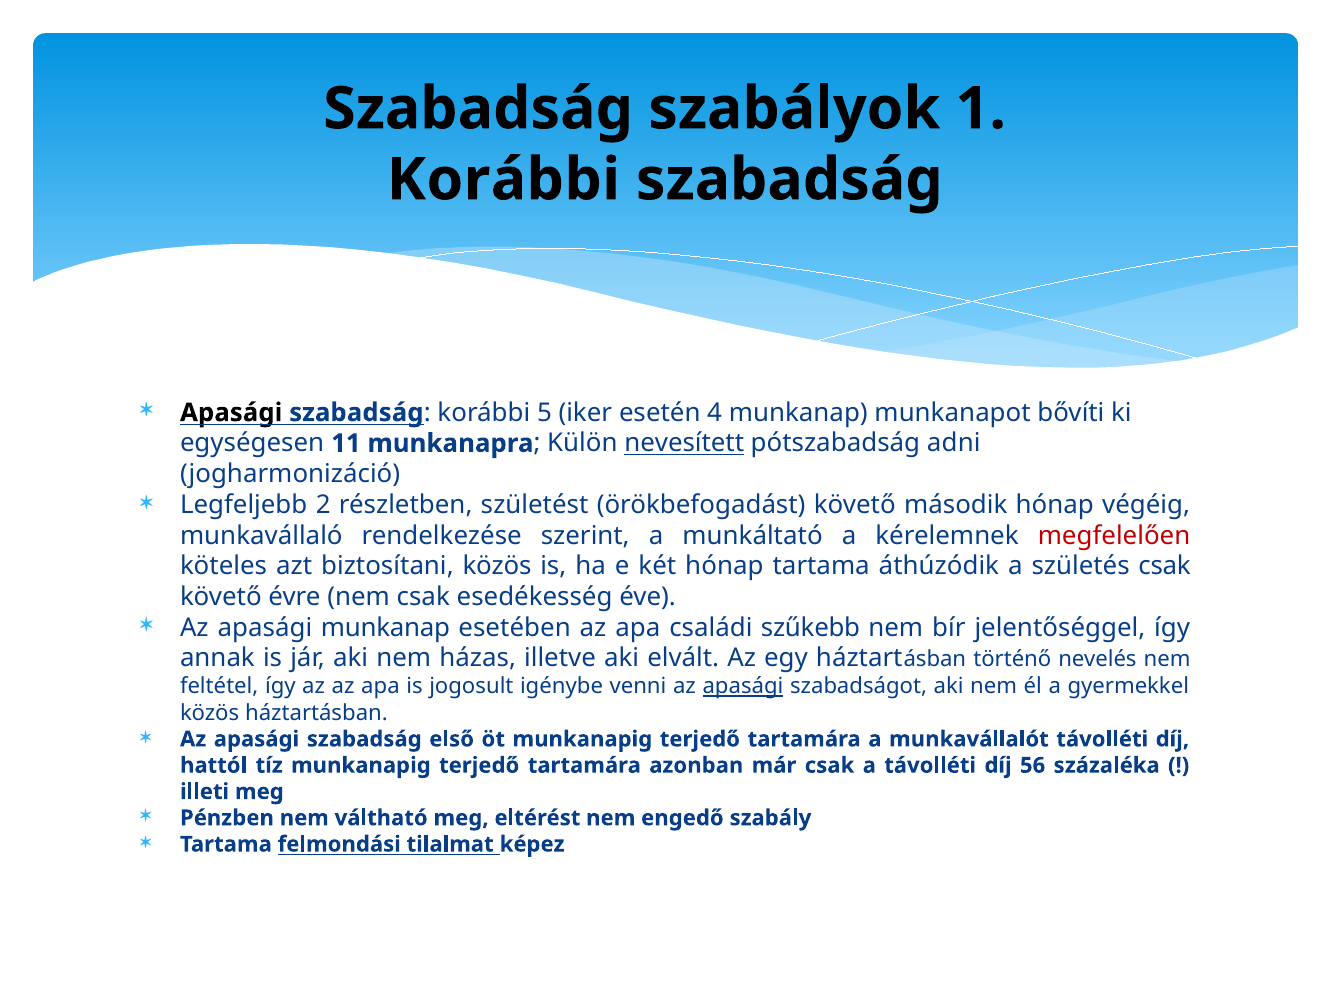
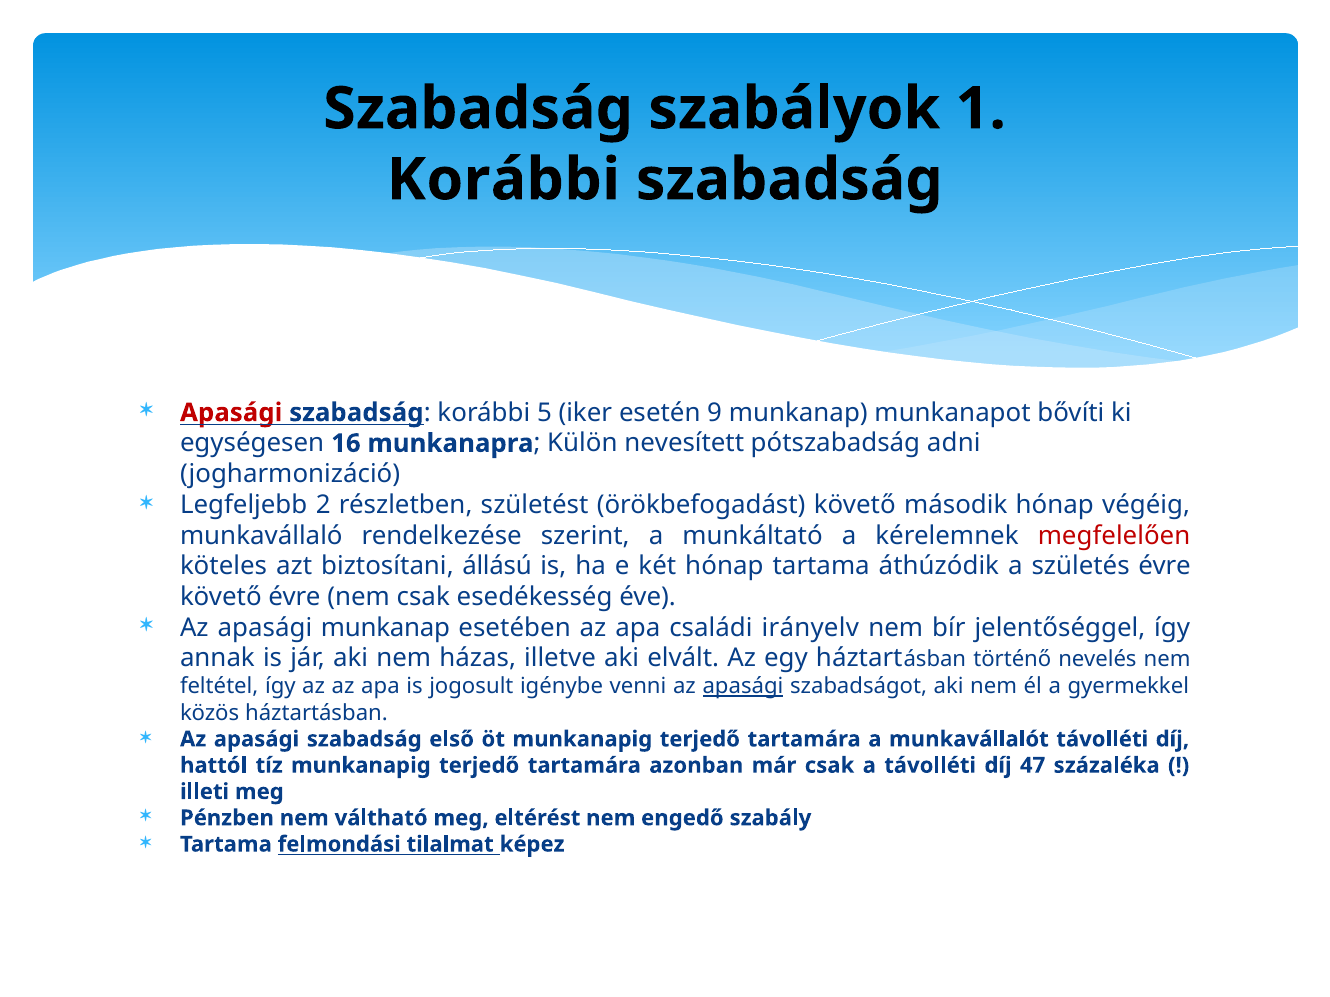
Apasági at (231, 413) colour: black -> red
4: 4 -> 9
11: 11 -> 16
nevesített underline: present -> none
biztosítani közös: közös -> állású
születés csak: csak -> évre
szűkebb: szűkebb -> irányelv
56: 56 -> 47
